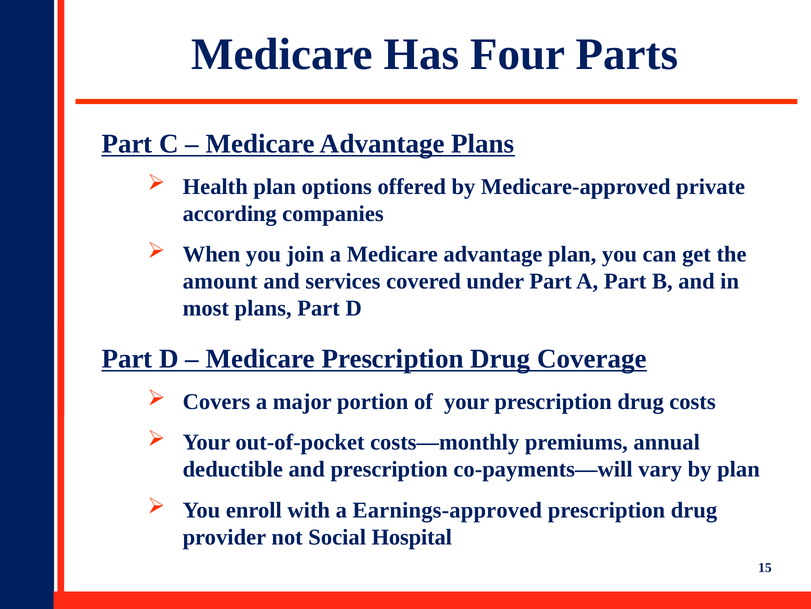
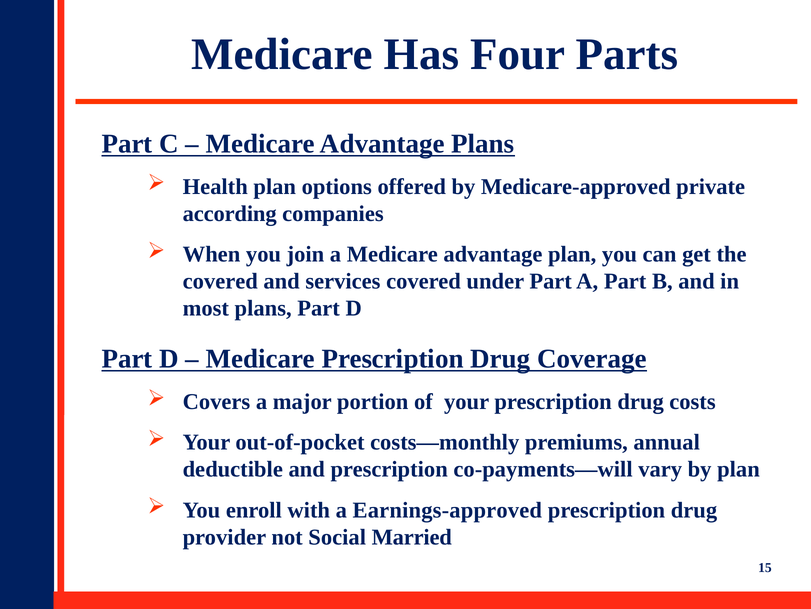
amount at (220, 281): amount -> covered
Hospital: Hospital -> Married
